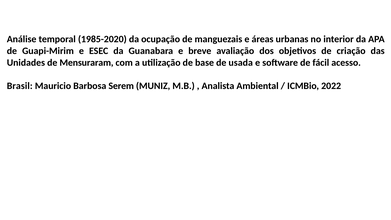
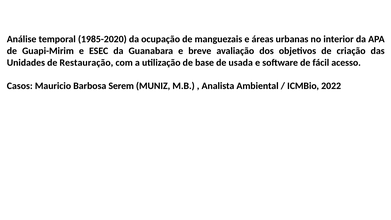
Mensuraram: Mensuraram -> Restauração
Brasil: Brasil -> Casos
